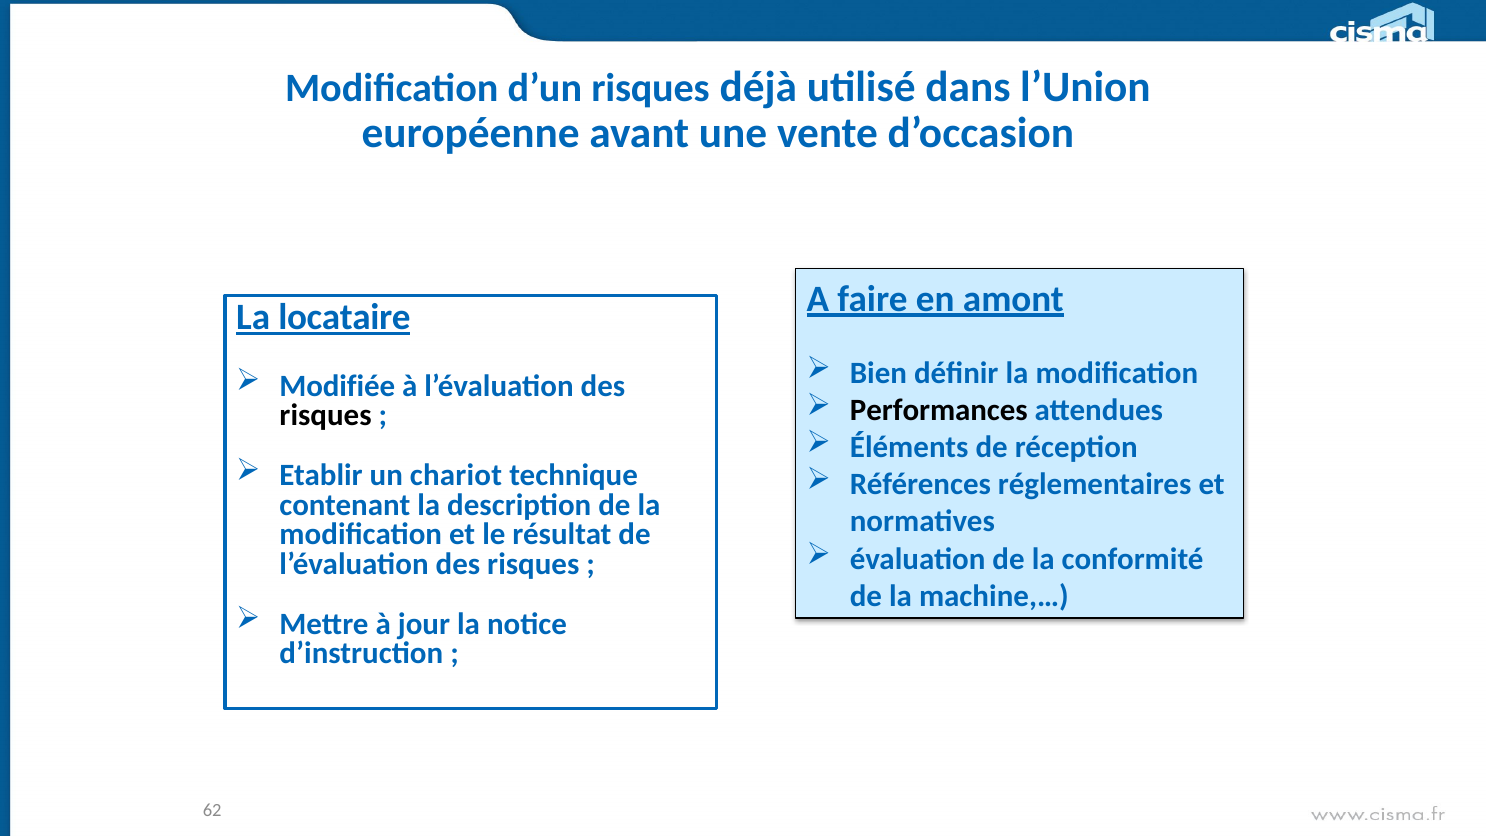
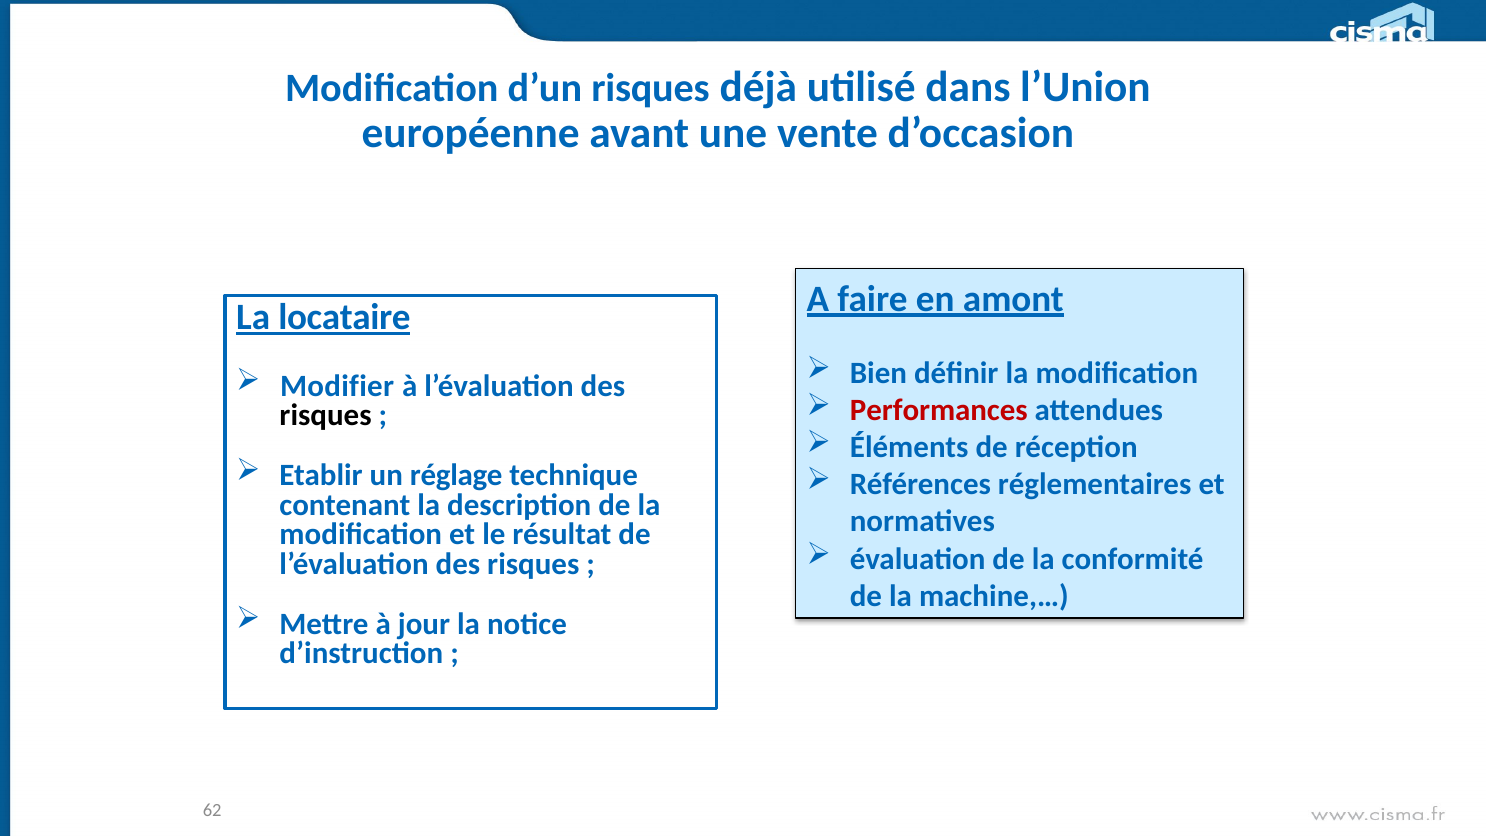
Modifiée: Modifiée -> Modifier
Performances colour: black -> red
chariot: chariot -> réglage
